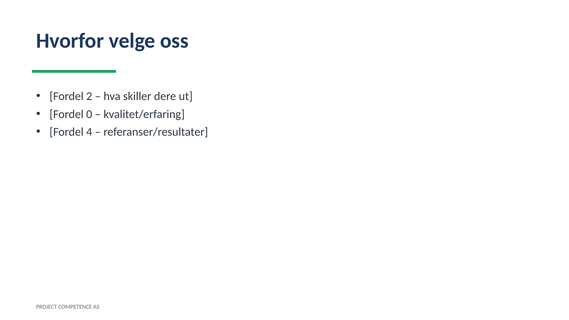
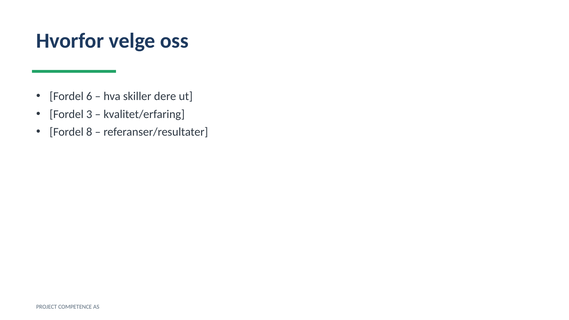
2: 2 -> 6
0: 0 -> 3
4: 4 -> 8
